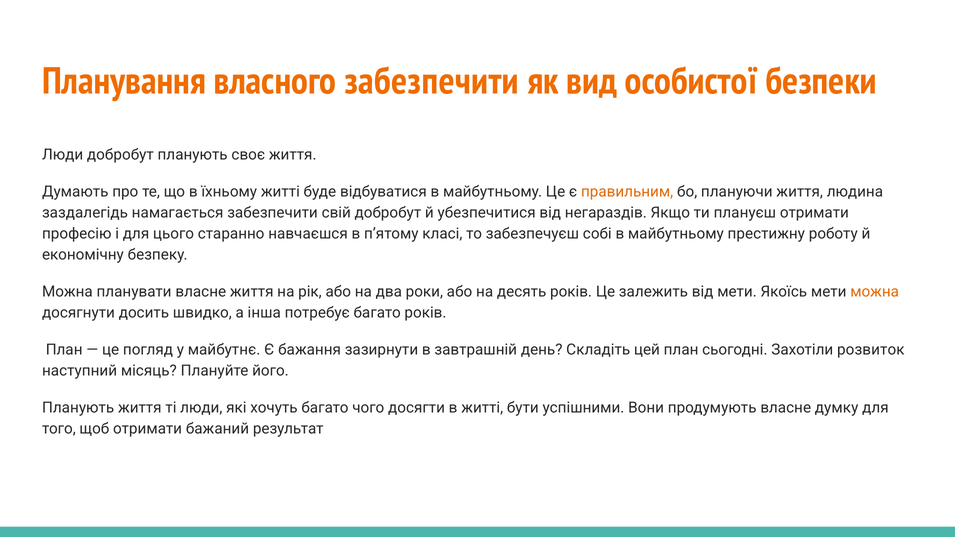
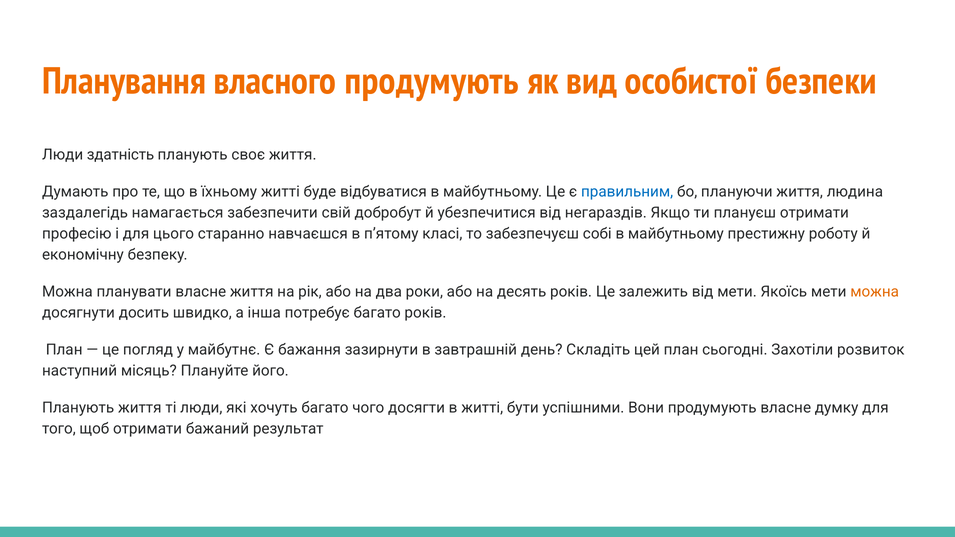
власного забезпечити: забезпечити -> продумують
Люди добробут: добробут -> здатність
правильним colour: orange -> blue
